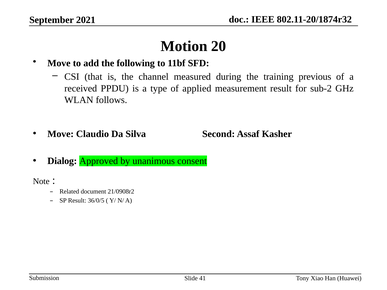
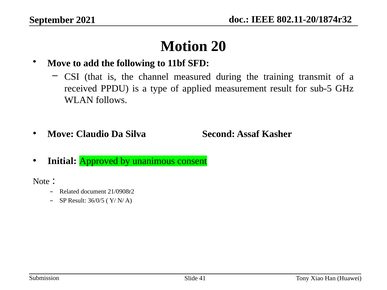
previous: previous -> transmit
sub-2: sub-2 -> sub-5
Dialog: Dialog -> Initial
